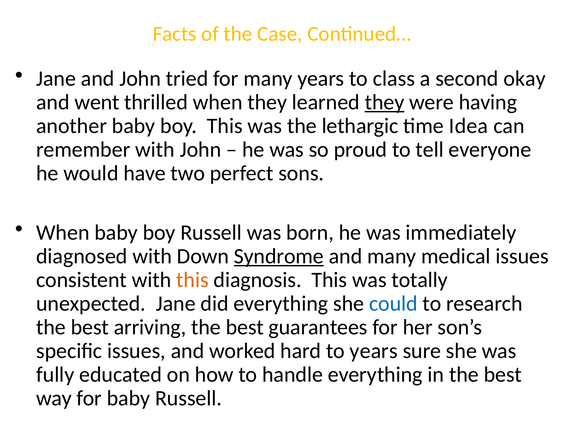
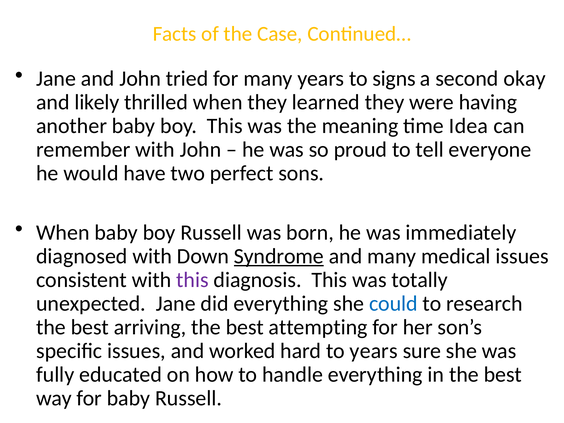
class: class -> signs
went: went -> likely
they at (385, 102) underline: present -> none
lethargic: lethargic -> meaning
this at (192, 280) colour: orange -> purple
guarantees: guarantees -> attempting
